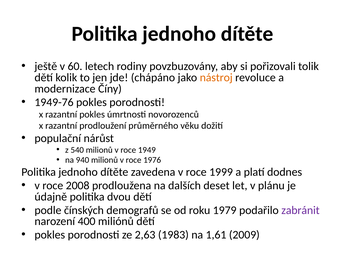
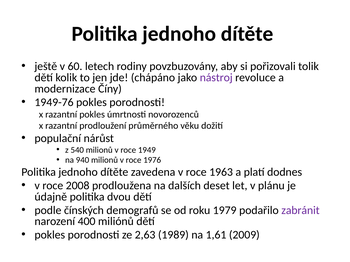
nástroj colour: orange -> purple
1999: 1999 -> 1963
1983: 1983 -> 1989
